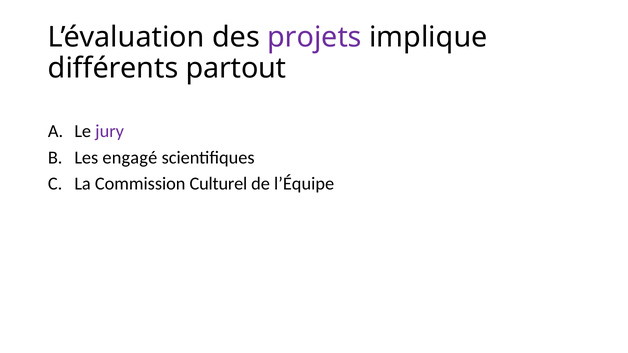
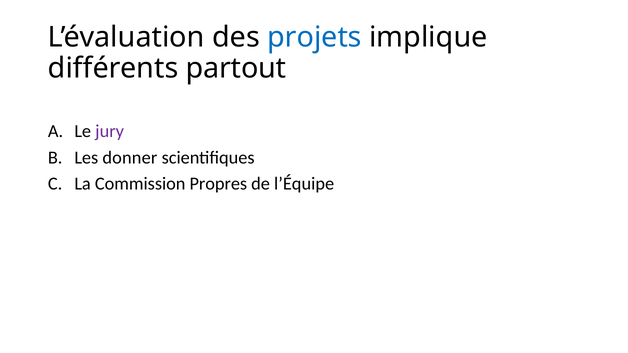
projets colour: purple -> blue
engagé: engagé -> donner
Culturel: Culturel -> Propres
